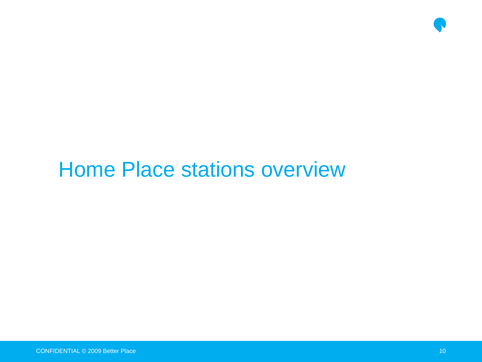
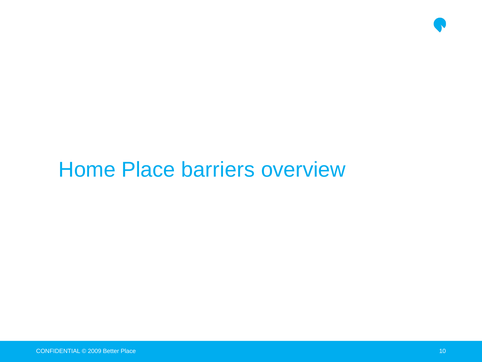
stations: stations -> barriers
